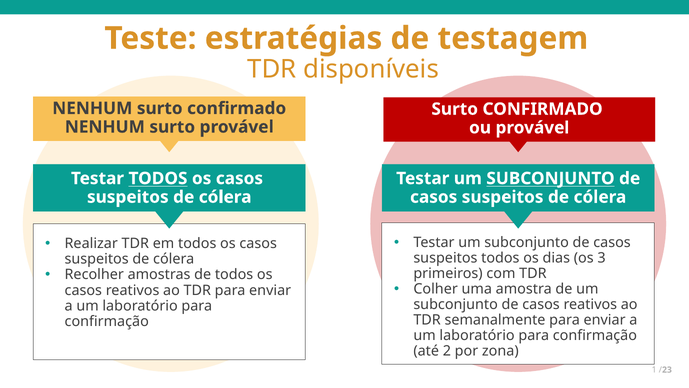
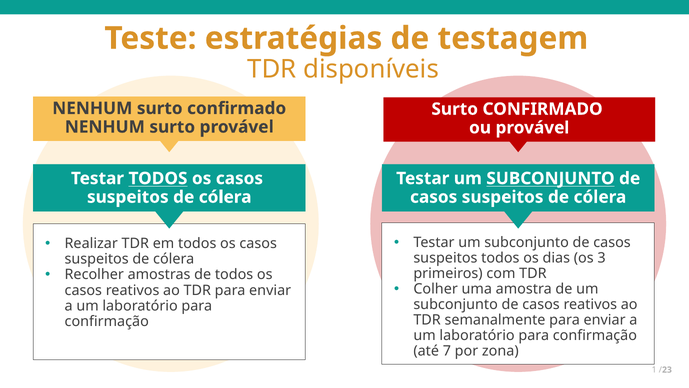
2: 2 -> 7
